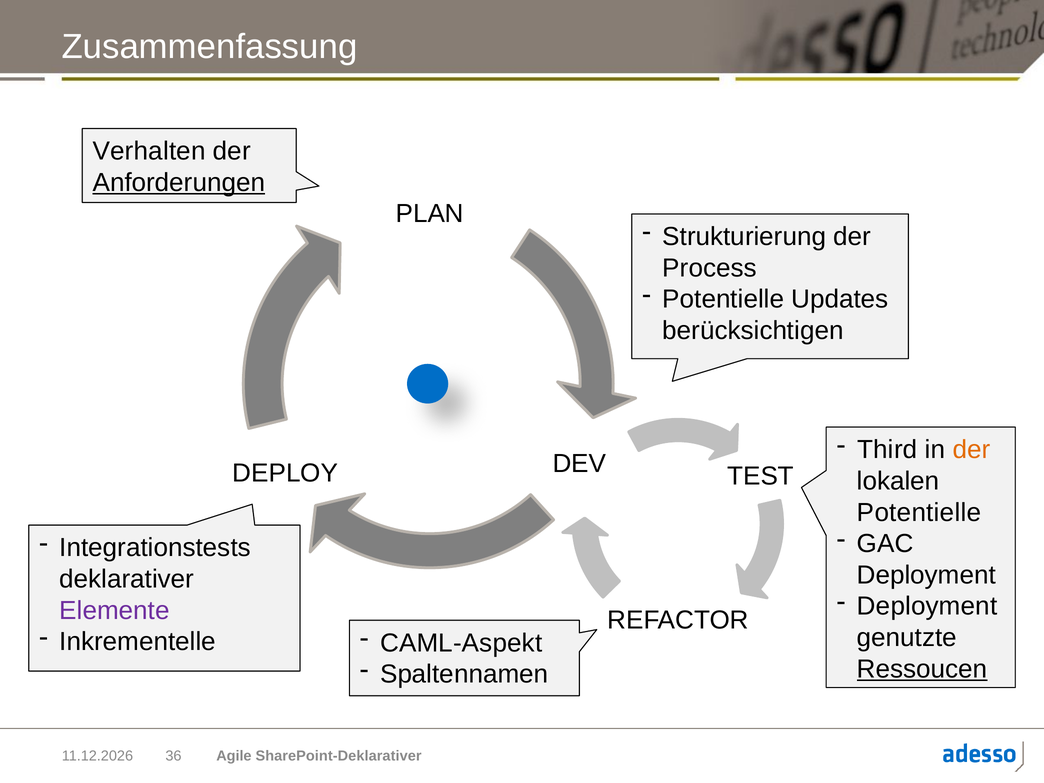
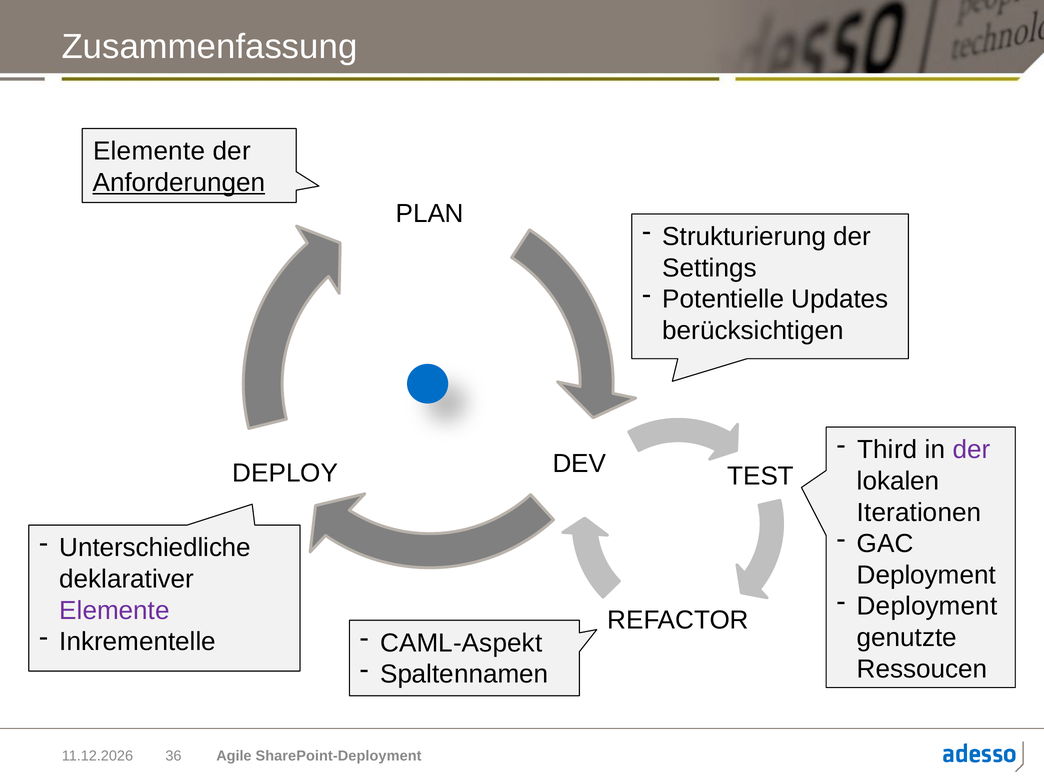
Verhalten at (149, 151): Verhalten -> Elemente
Process: Process -> Settings
der at (971, 450) colour: orange -> purple
Potentielle at (919, 512): Potentielle -> Iterationen
Integrationstests: Integrationstests -> Unterschiedliche
Ressoucen underline: present -> none
SharePoint-Deklarativer: SharePoint-Deklarativer -> SharePoint-Deployment
